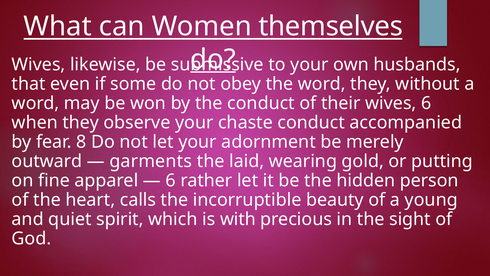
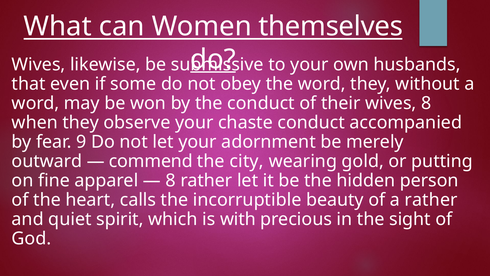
wives 6: 6 -> 8
8: 8 -> 9
garments: garments -> commend
laid: laid -> city
6 at (171, 180): 6 -> 8
a young: young -> rather
